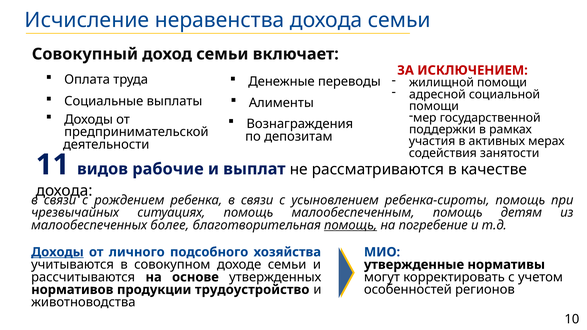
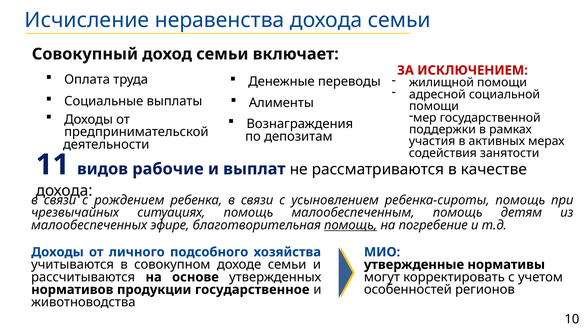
более: более -> эфире
Доходы at (57, 252) underline: present -> none
трудоустройство: трудоустройство -> государственное
